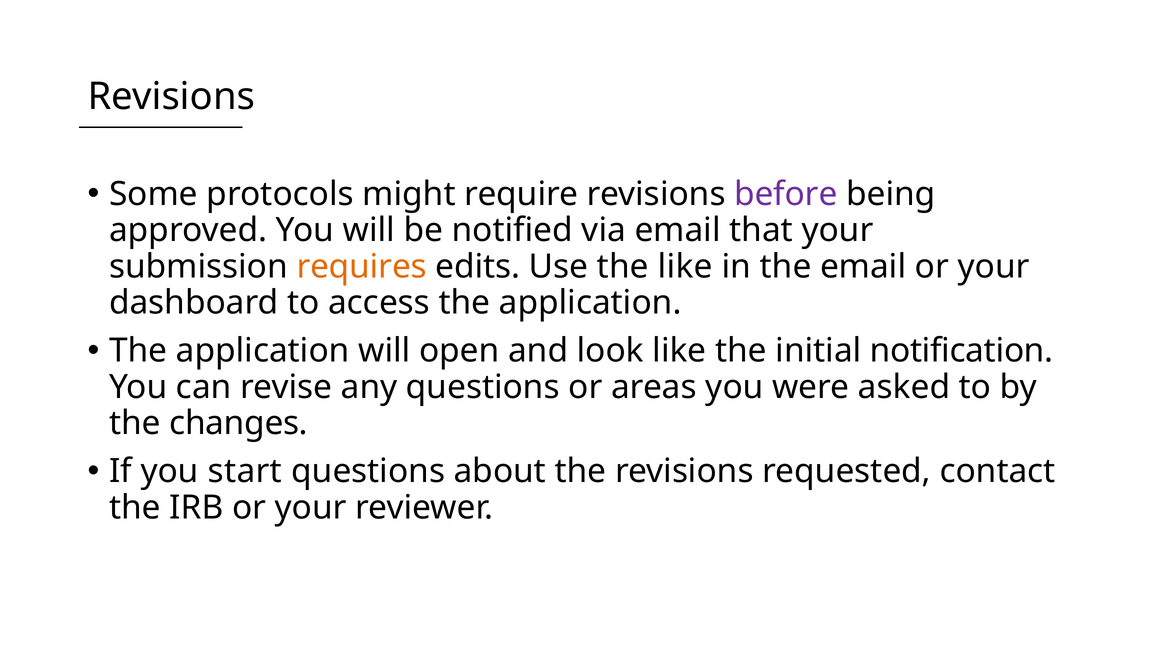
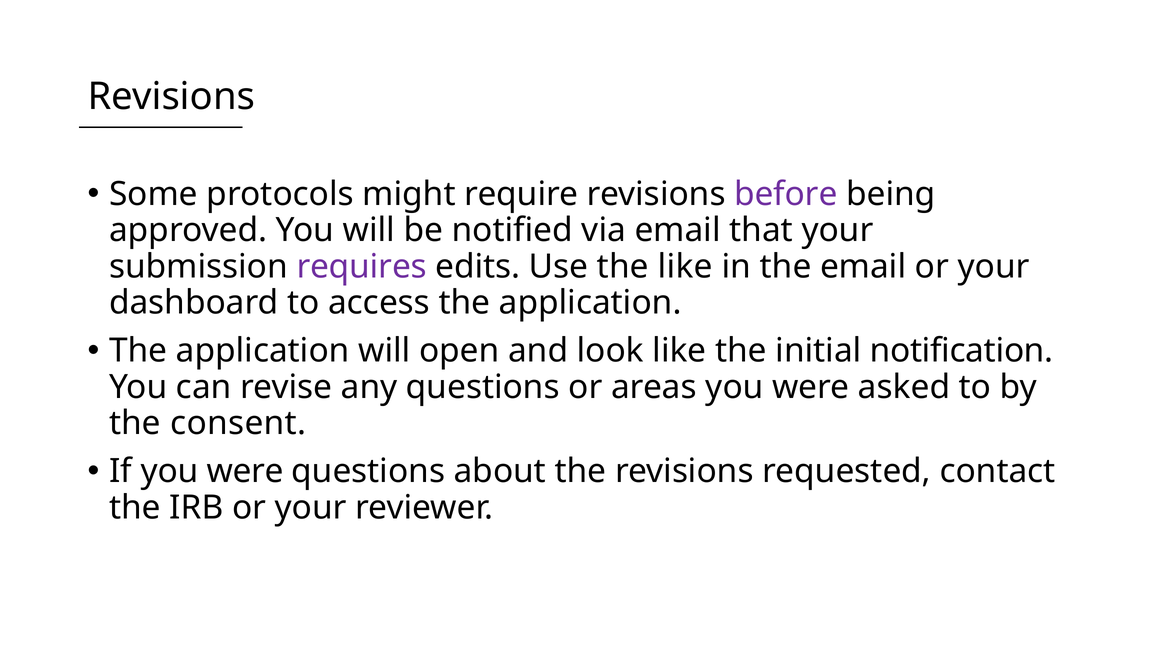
requires colour: orange -> purple
changes: changes -> consent
If you start: start -> were
